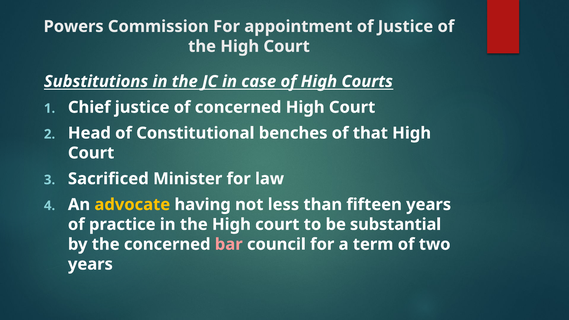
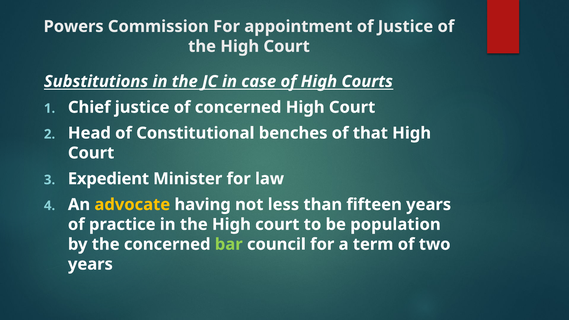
Sacrificed: Sacrificed -> Expedient
substantial: substantial -> population
bar colour: pink -> light green
